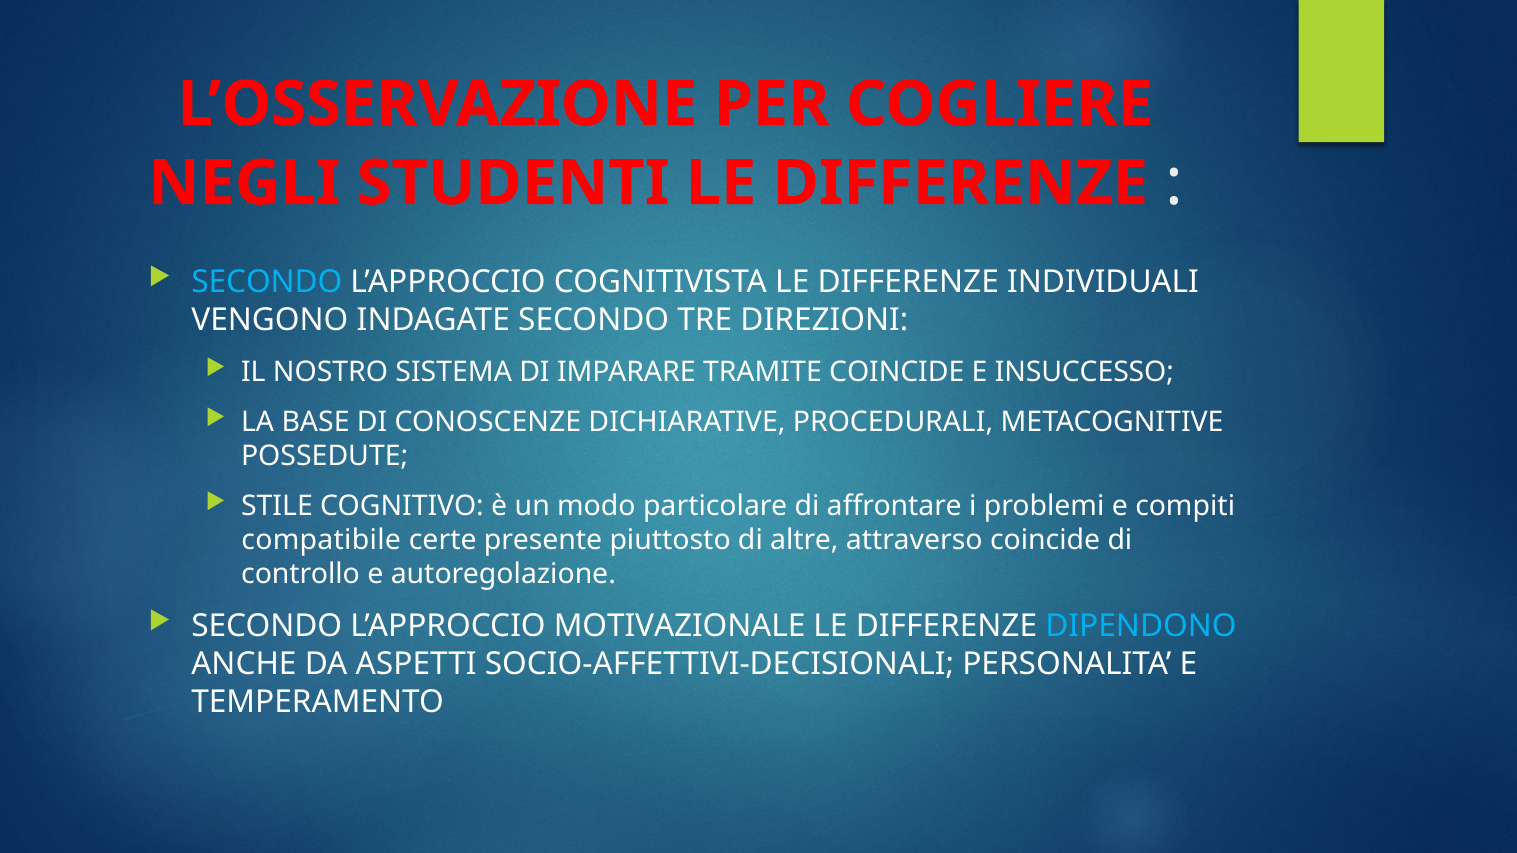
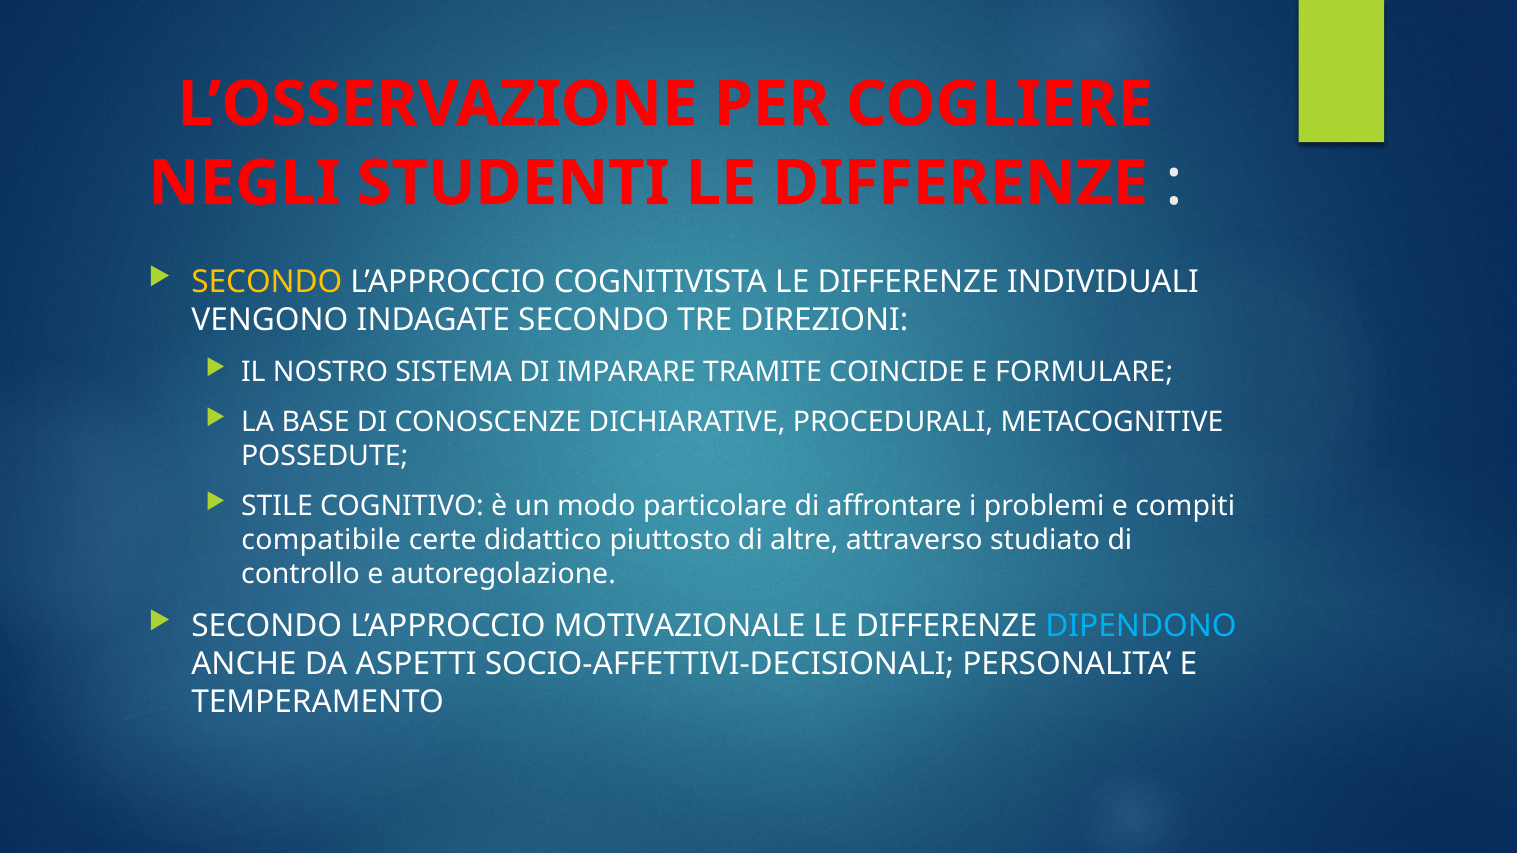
SECONDO at (267, 282) colour: light blue -> yellow
INSUCCESSO: INSUCCESSO -> FORMULARE
presente: presente -> didattico
attraverso coincide: coincide -> studiato
